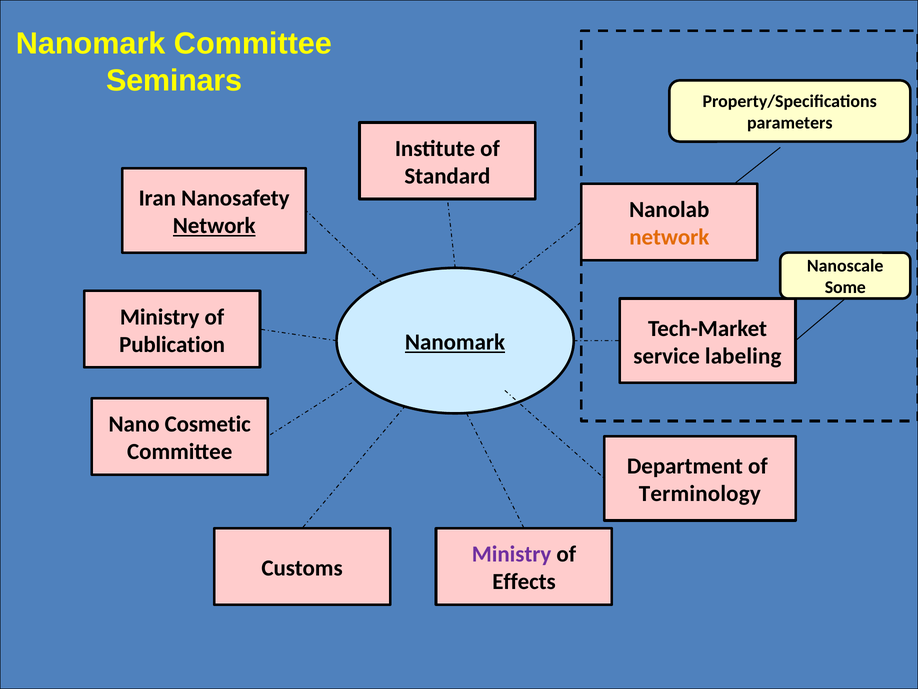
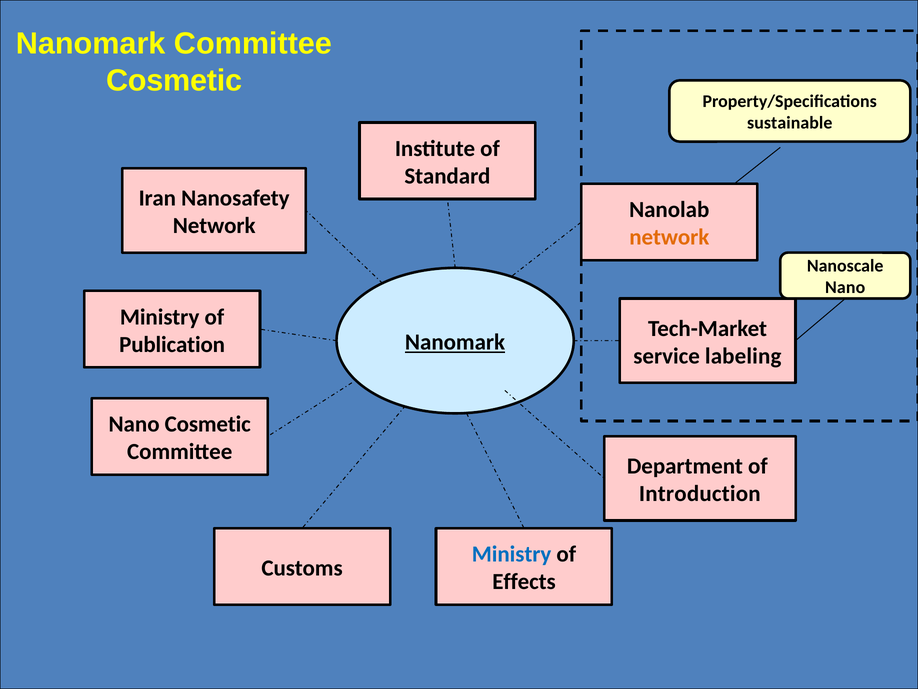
Seminars at (174, 81): Seminars -> Cosmetic
parameters: parameters -> sustainable
Network at (214, 226) underline: present -> none
Some at (845, 287): Some -> Nano
Terminology: Terminology -> Introduction
Ministry at (512, 554) colour: purple -> blue
